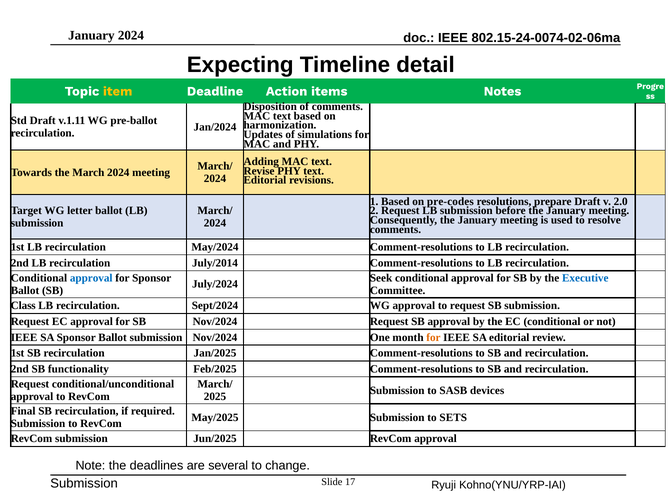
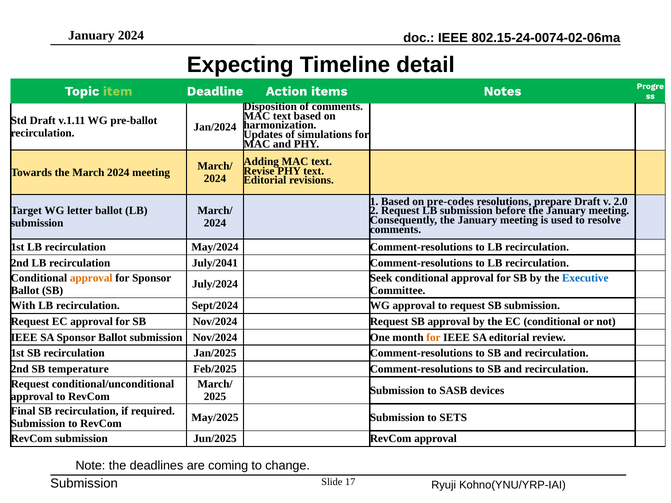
item colour: yellow -> light green
July/2014: July/2014 -> July/2041
approval at (91, 278) colour: blue -> orange
Class: Class -> With
functionality: functionality -> temperature
several: several -> coming
